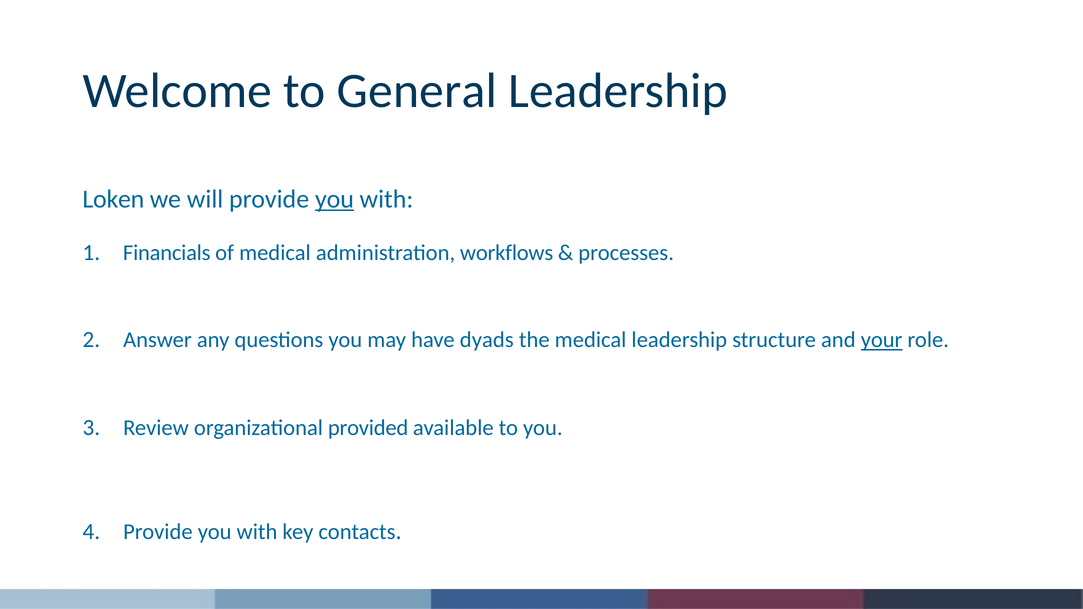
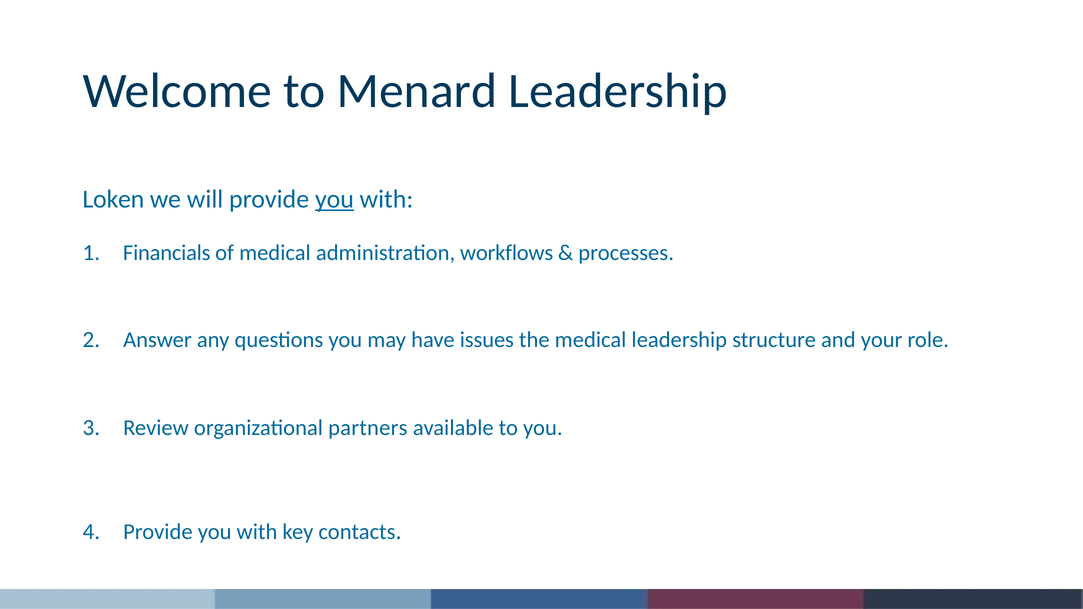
General: General -> Menard
dyads: dyads -> issues
your underline: present -> none
provided: provided -> partners
